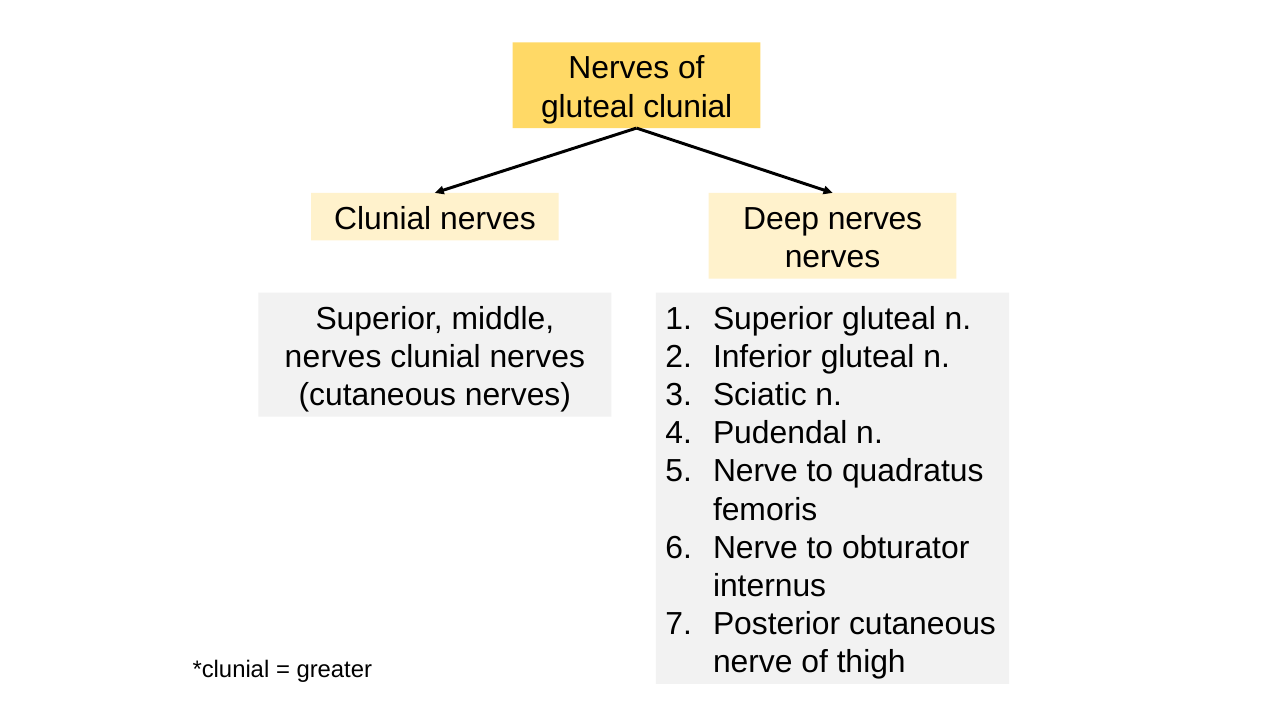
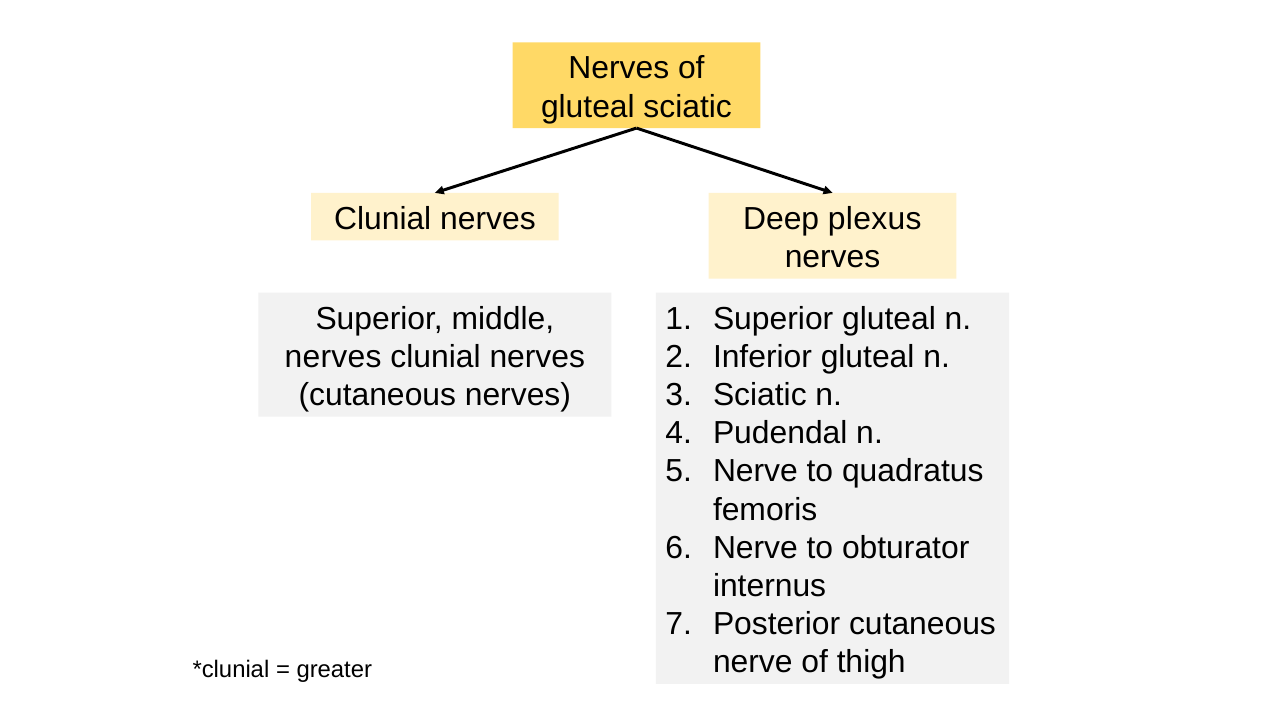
gluteal clunial: clunial -> sciatic
Deep nerves: nerves -> plexus
